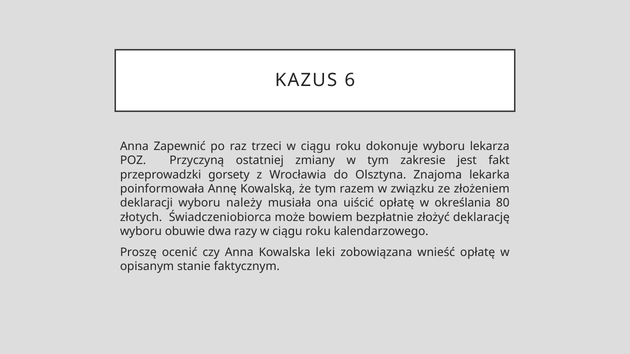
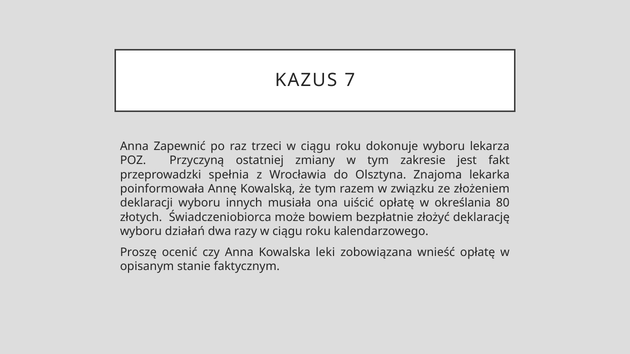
6: 6 -> 7
gorsety: gorsety -> spełnia
należy: należy -> innych
obuwie: obuwie -> działań
